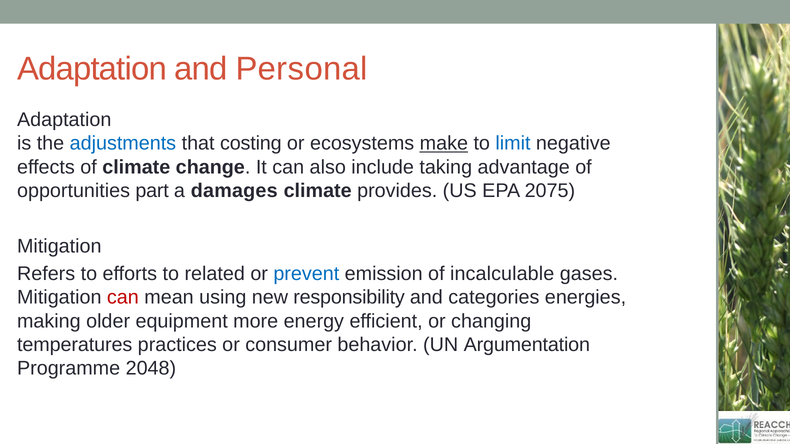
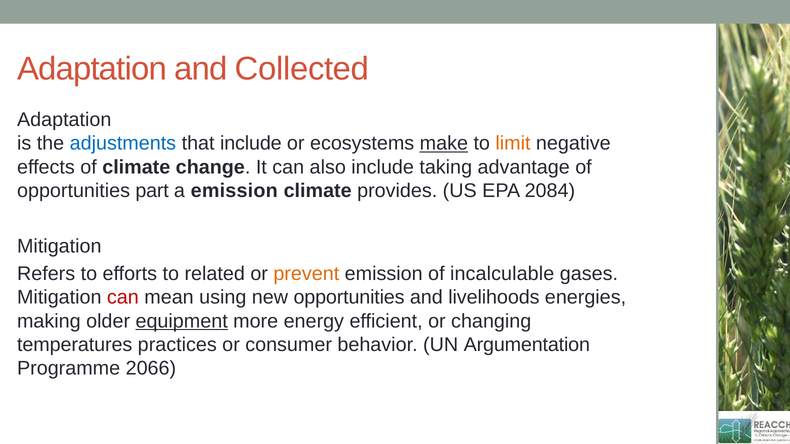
Personal: Personal -> Collected
that costing: costing -> include
limit colour: blue -> orange
a damages: damages -> emission
2075: 2075 -> 2084
prevent colour: blue -> orange
new responsibility: responsibility -> opportunities
categories: categories -> livelihoods
equipment underline: none -> present
2048: 2048 -> 2066
